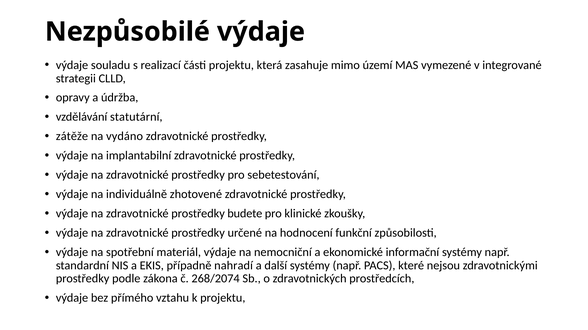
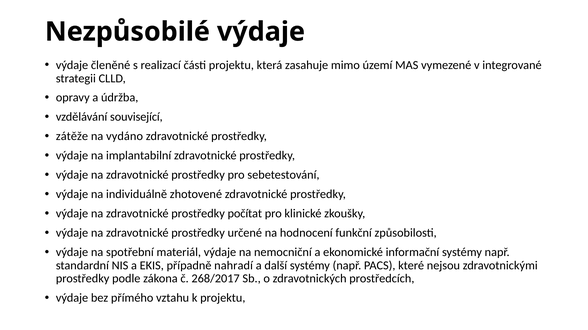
souladu: souladu -> členěné
statutární: statutární -> související
budete: budete -> počítat
268/2074: 268/2074 -> 268/2017
